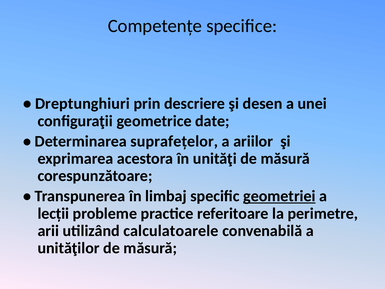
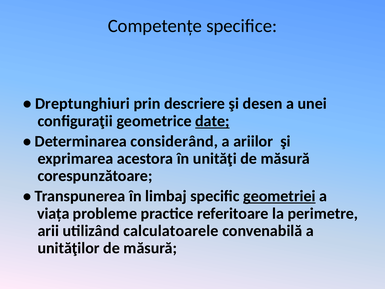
date underline: none -> present
suprafețelor: suprafețelor -> considerând
lecții: lecții -> viața
